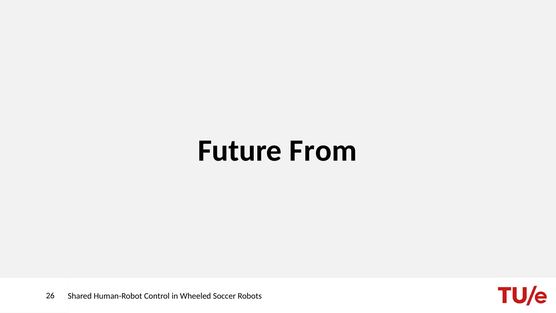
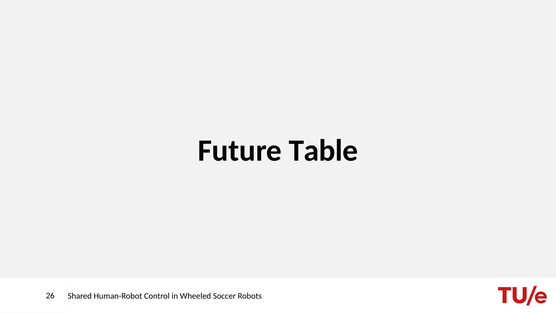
From: From -> Table
